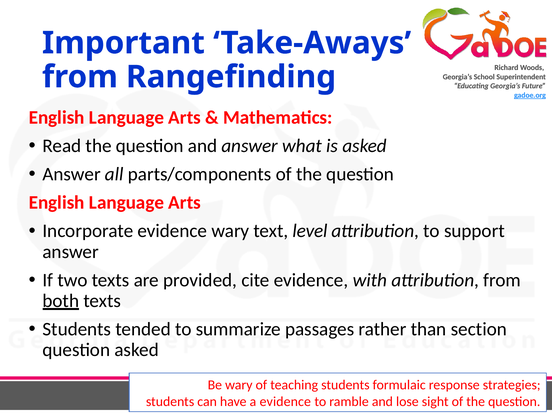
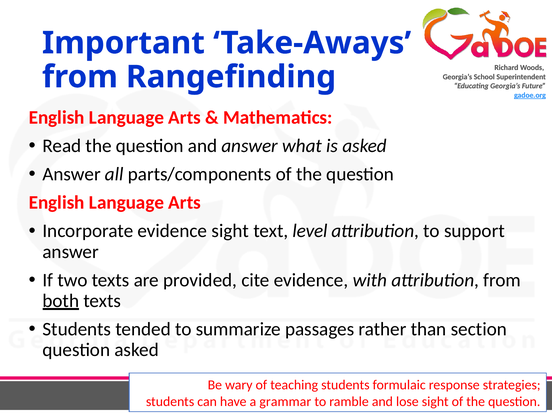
evidence wary: wary -> sight
a evidence: evidence -> grammar
